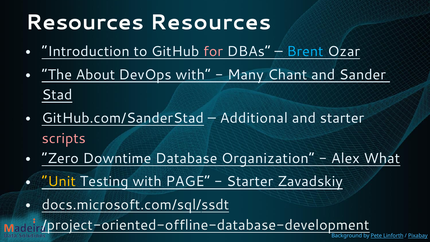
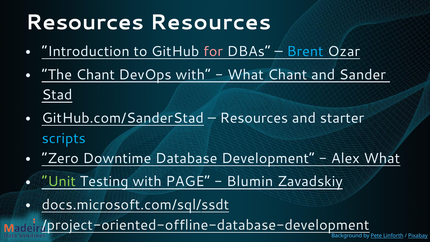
The About: About -> Chant
Many at (245, 75): Many -> What
Additional at (254, 118): Additional -> Resources
scripts colour: pink -> light blue
Organization: Organization -> Development
Unit colour: yellow -> light green
Starter at (250, 181): Starter -> Blumin
